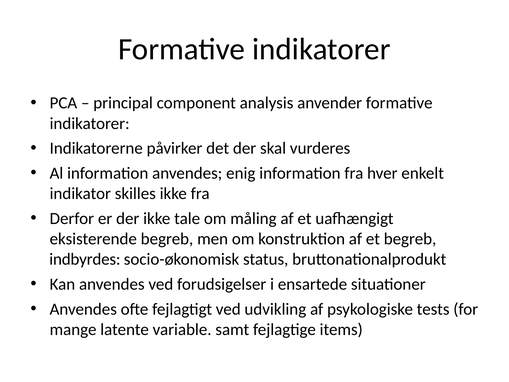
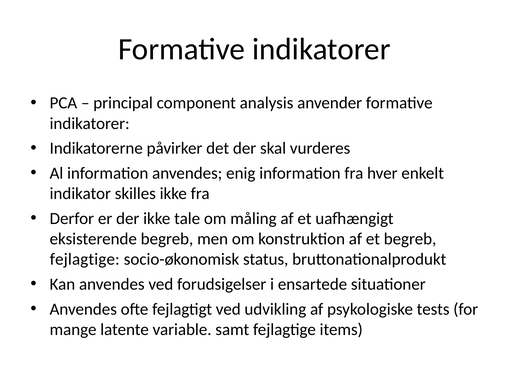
indbyrdes at (85, 259): indbyrdes -> fejlagtige
